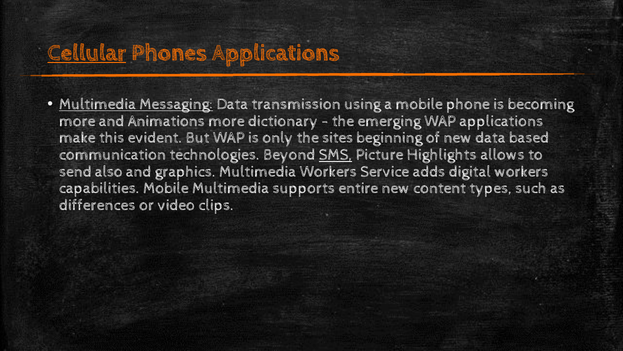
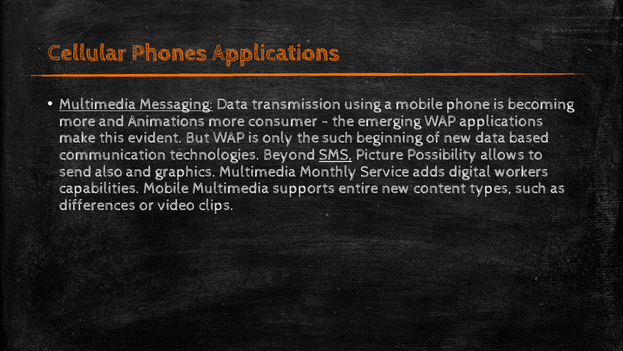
Cellular underline: present -> none
dictionary: dictionary -> consumer
the sites: sites -> such
Highlights: Highlights -> Possibility
Multimedia Workers: Workers -> Monthly
